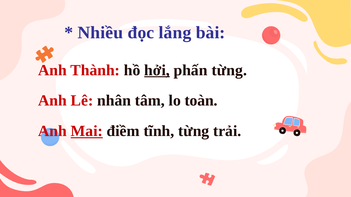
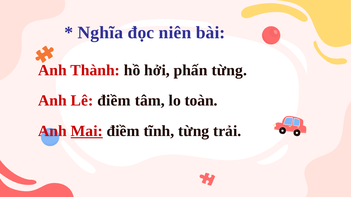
Nhiều: Nhiều -> Nghĩa
lắng: lắng -> niên
hởi underline: present -> none
Lê nhân: nhân -> điềm
